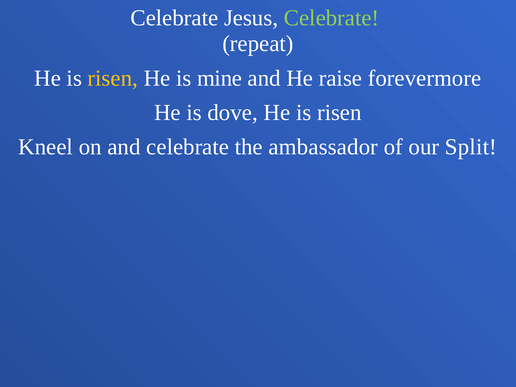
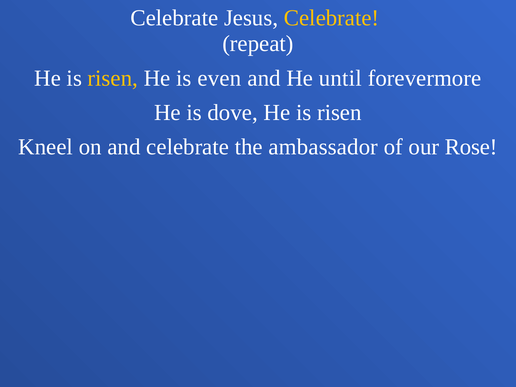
Celebrate at (332, 18) colour: light green -> yellow
mine: mine -> even
raise: raise -> until
Split: Split -> Rose
